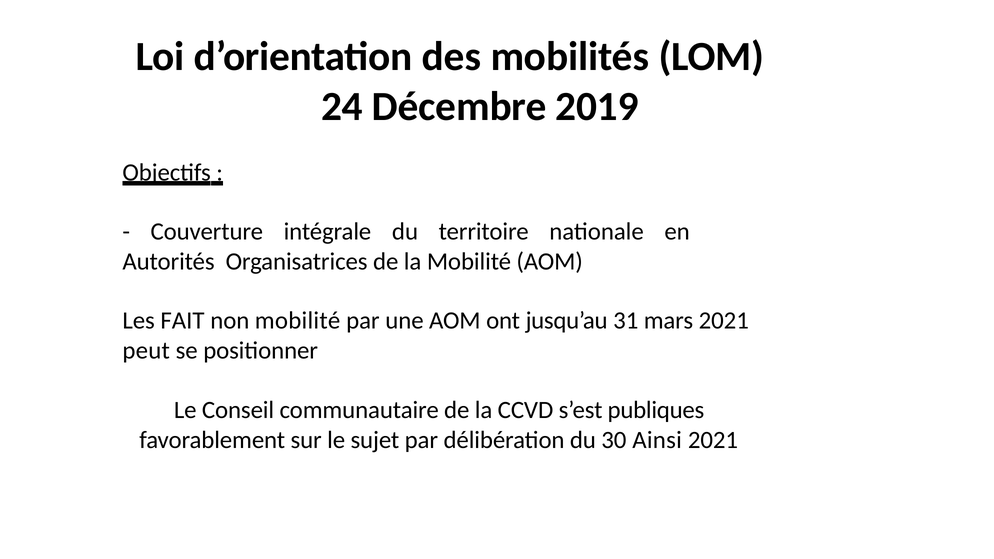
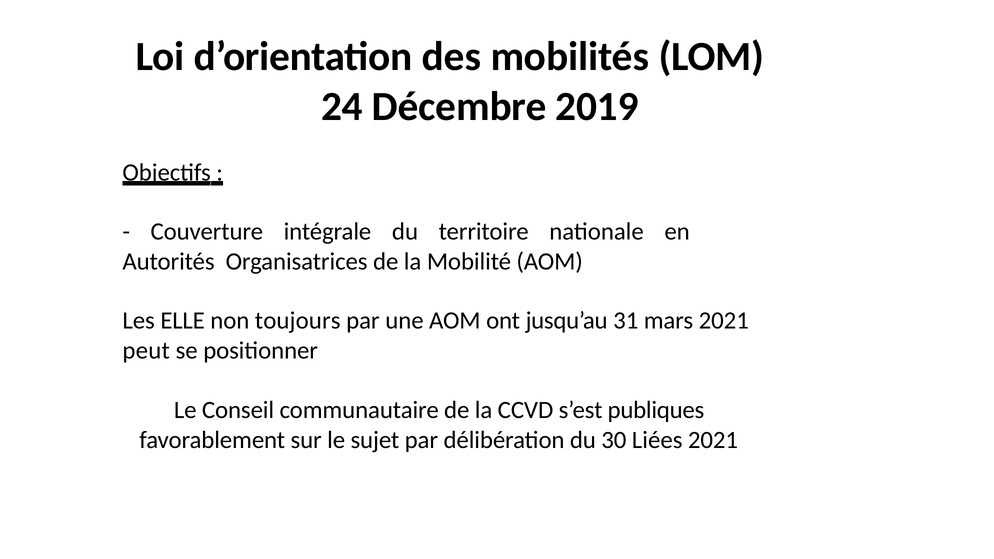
FAIT: FAIT -> ELLE
non mobilité: mobilité -> toujours
Ainsi: Ainsi -> Liées
